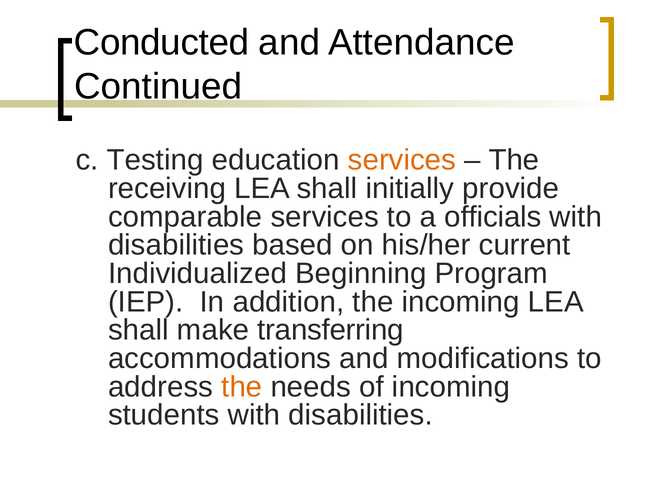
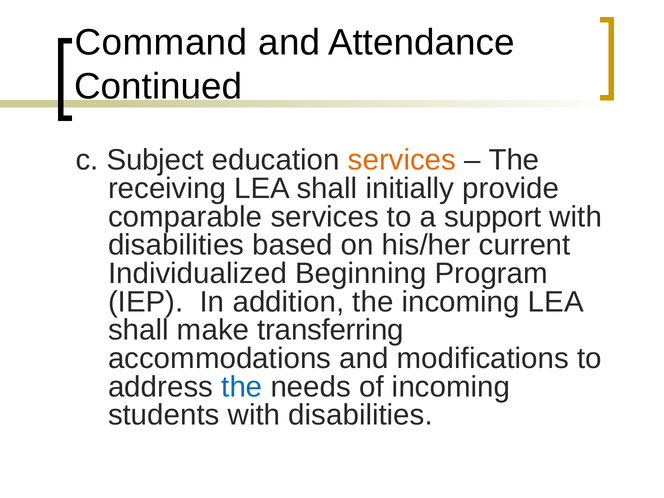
Conducted: Conducted -> Command
Testing: Testing -> Subject
officials: officials -> support
the at (242, 387) colour: orange -> blue
